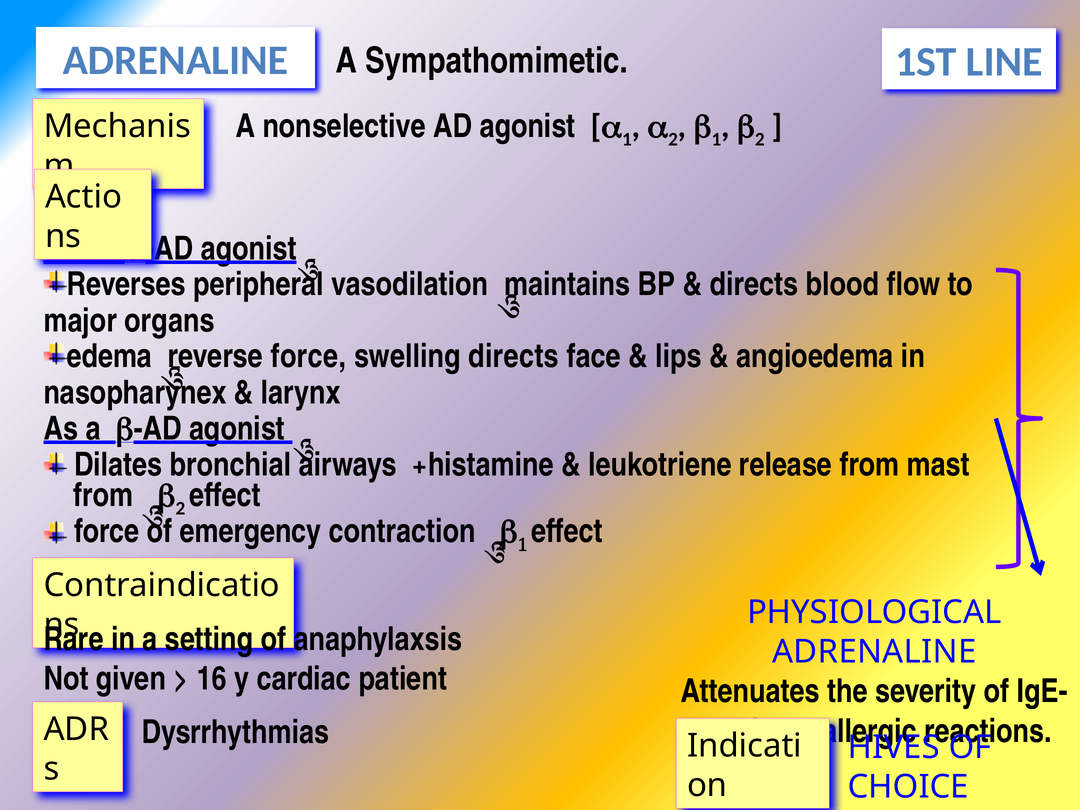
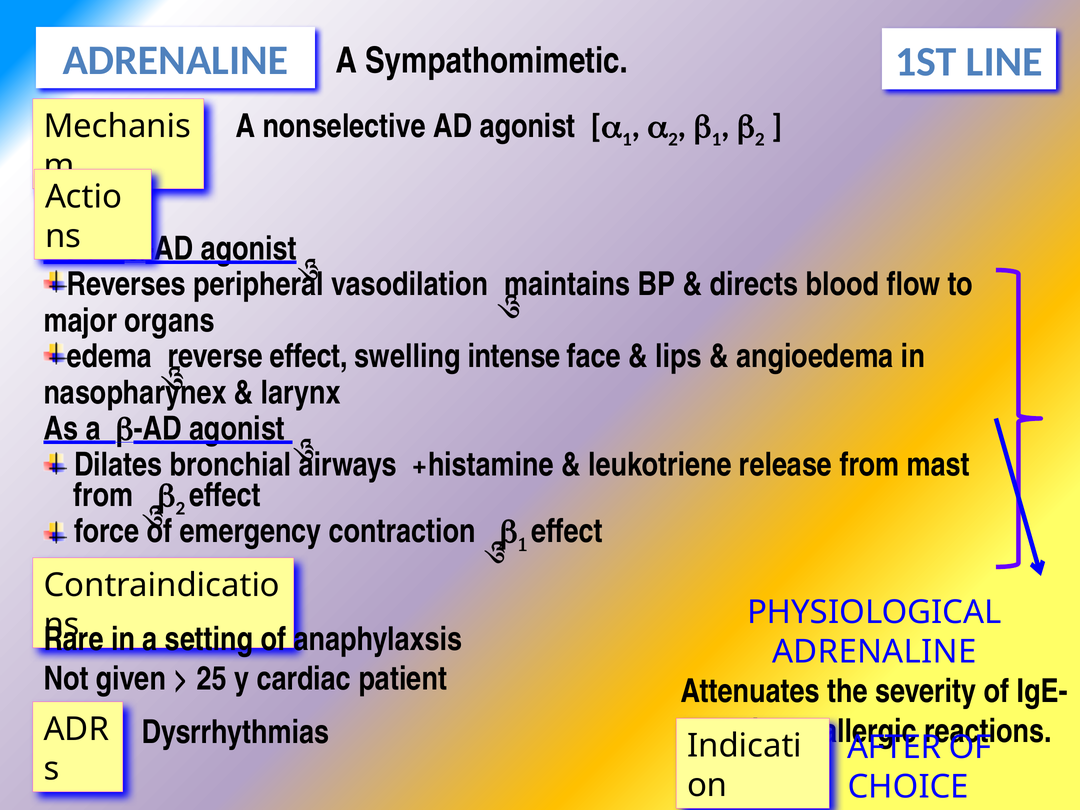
reverse force: force -> effect
swelling directs: directs -> intense
16: 16 -> 25
HIVES: HIVES -> AFTER
